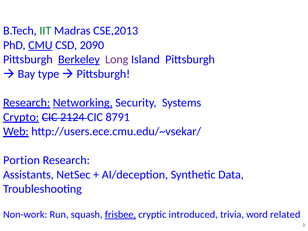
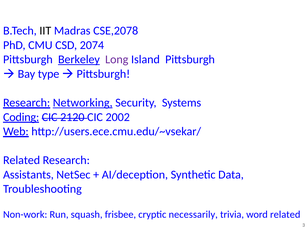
IIT colour: green -> black
CSE,2013: CSE,2013 -> CSE,2078
CMU underline: present -> none
2090: 2090 -> 2074
Crypto: Crypto -> Coding
2124: 2124 -> 2120
8791: 8791 -> 2002
Portion at (21, 160): Portion -> Related
frisbee underline: present -> none
introduced: introduced -> necessarily
